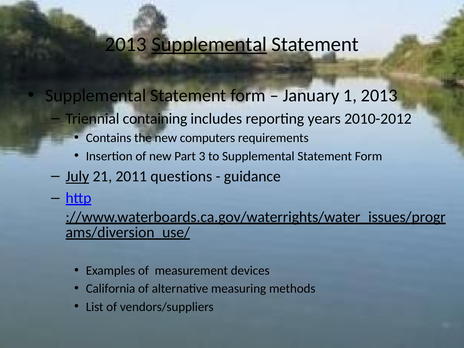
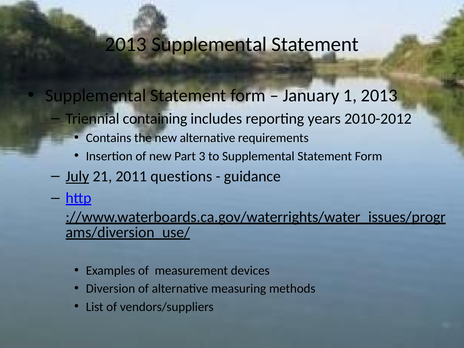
Supplemental at (209, 44) underline: present -> none
new computers: computers -> alternative
California: California -> Diversion
